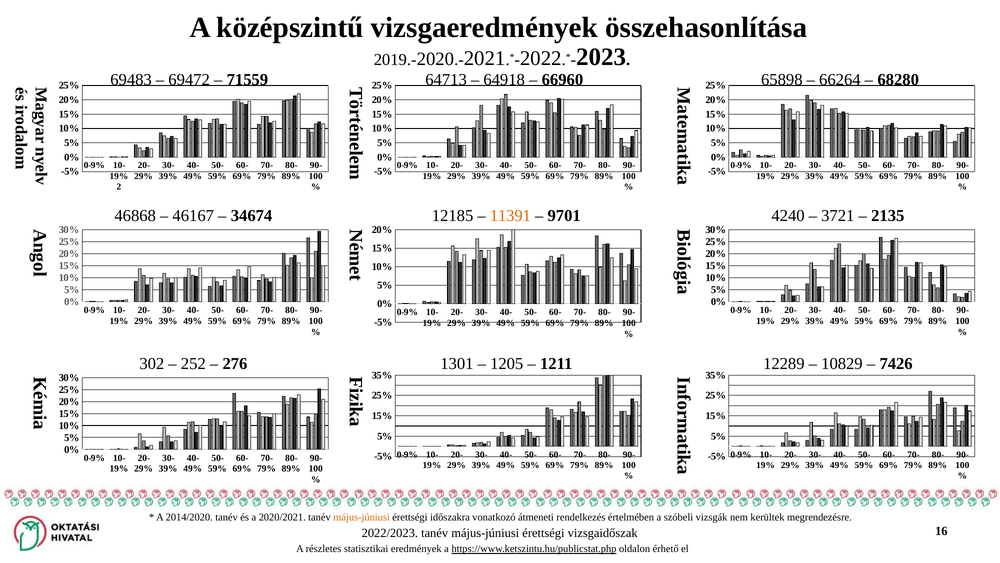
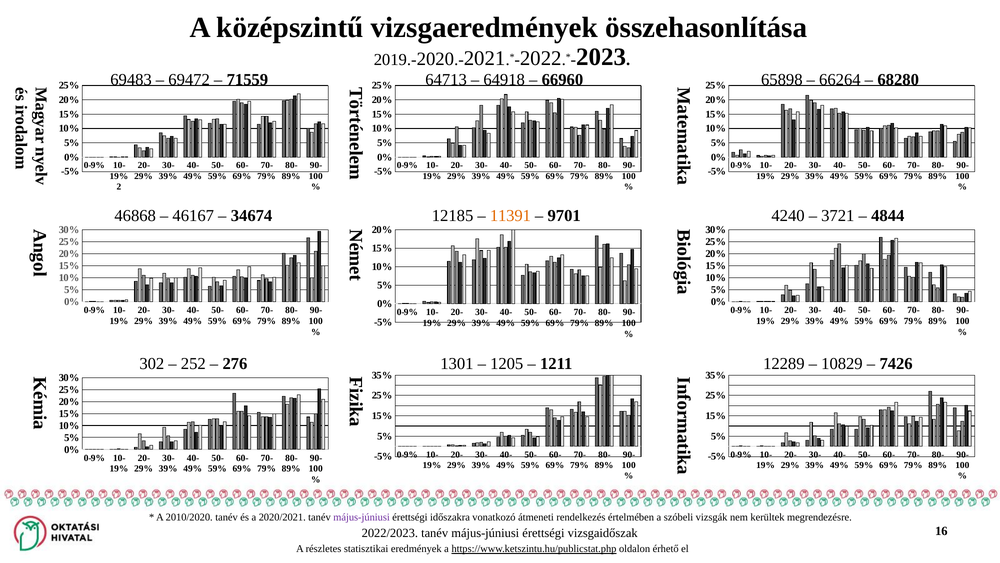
2135: 2135 -> 4844
2014/2020: 2014/2020 -> 2010/2020
május-júniusi at (362, 517) colour: orange -> purple
